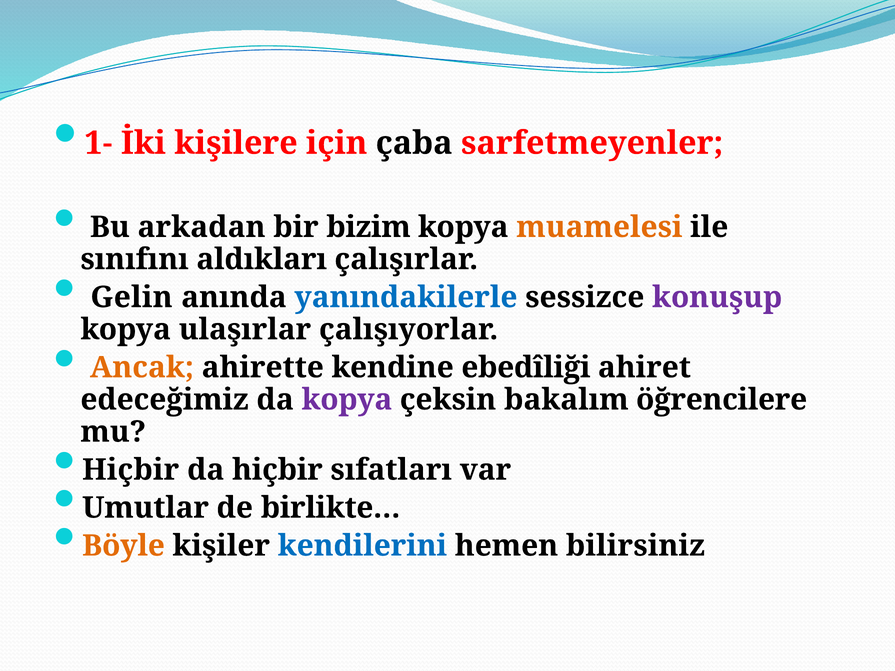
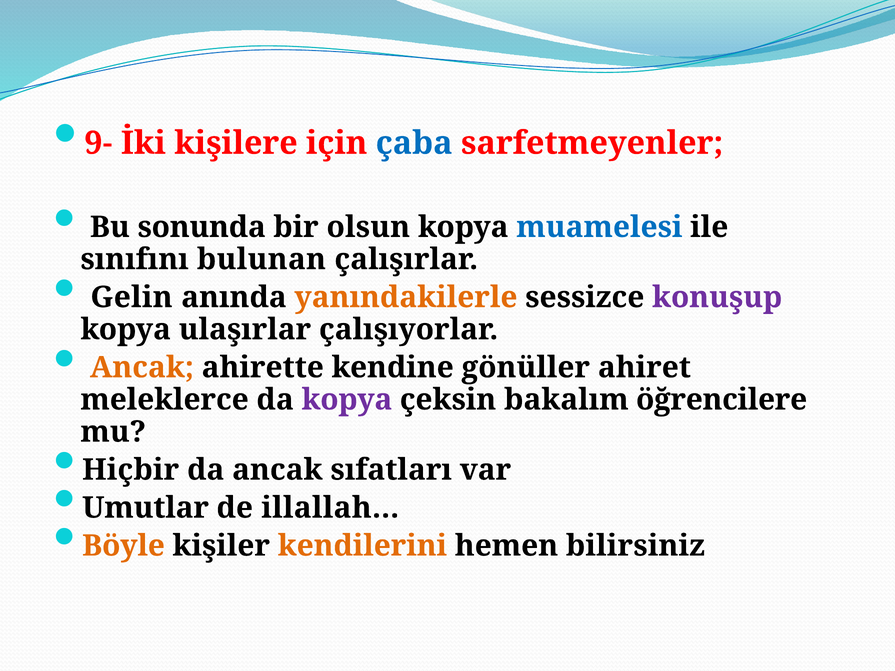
1-: 1- -> 9-
çaba colour: black -> blue
arkadan: arkadan -> sonunda
bizim: bizim -> olsun
muamelesi colour: orange -> blue
aldıkları: aldıkları -> bulunan
yanındakilerle colour: blue -> orange
ebedîliği: ebedîliği -> gönüller
edeceğimiz: edeceğimiz -> meleklerce
da hiçbir: hiçbir -> ancak
birlikte…: birlikte… -> illallah…
kendilerini colour: blue -> orange
